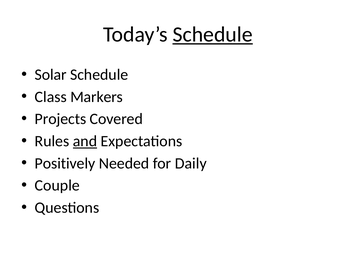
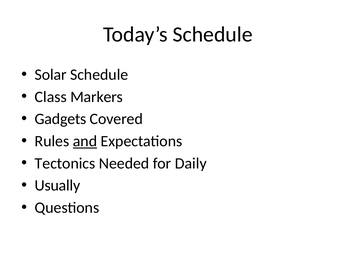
Schedule at (213, 34) underline: present -> none
Projects: Projects -> Gadgets
Positively: Positively -> Tectonics
Couple: Couple -> Usually
